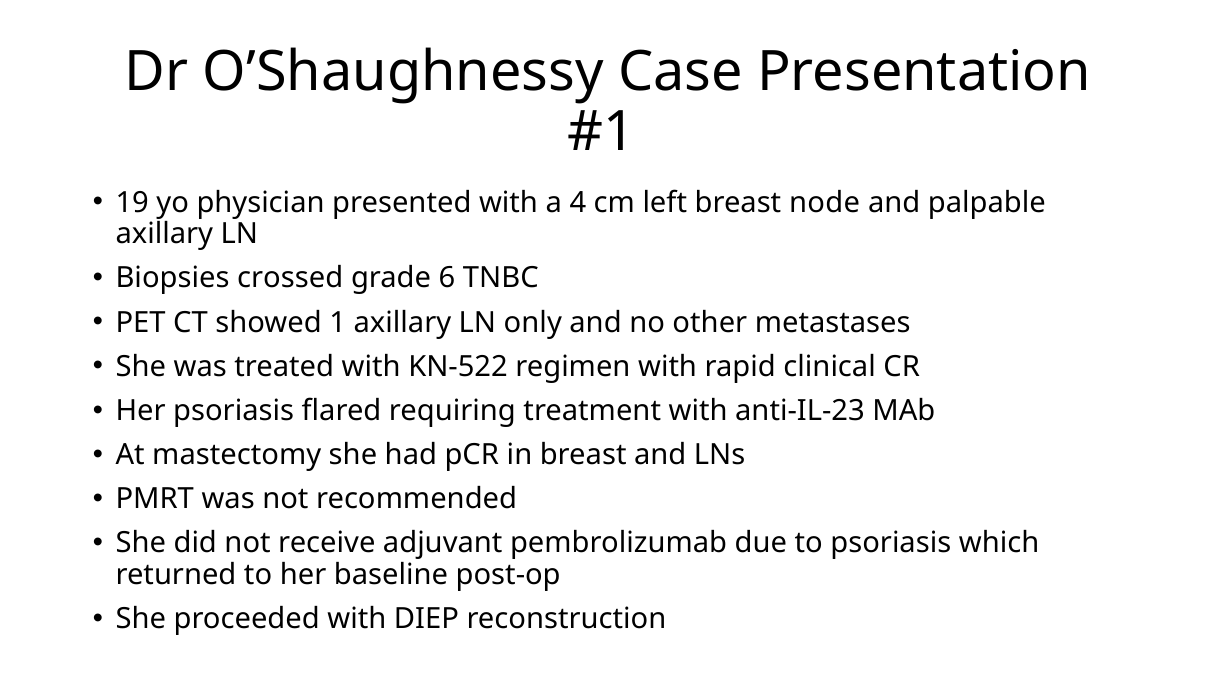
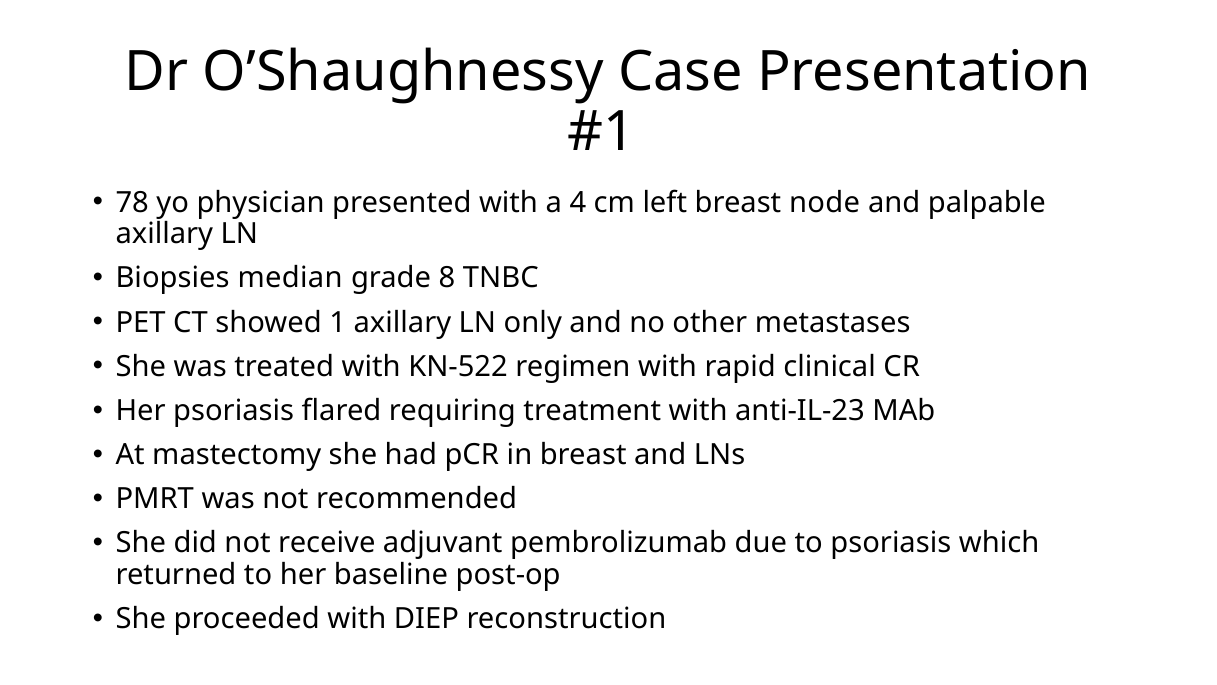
19: 19 -> 78
crossed: crossed -> median
6: 6 -> 8
